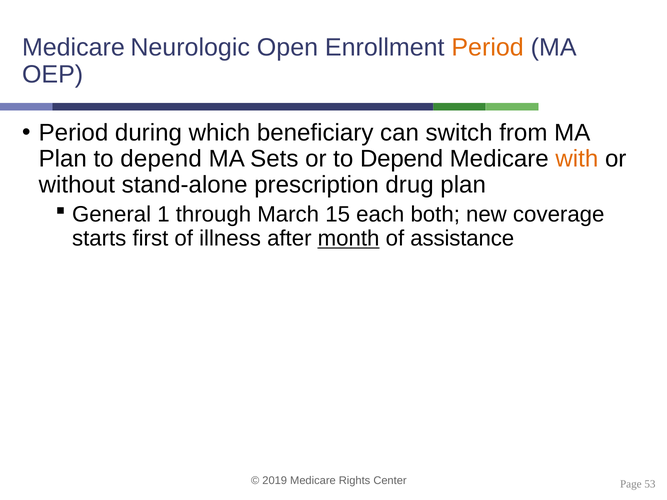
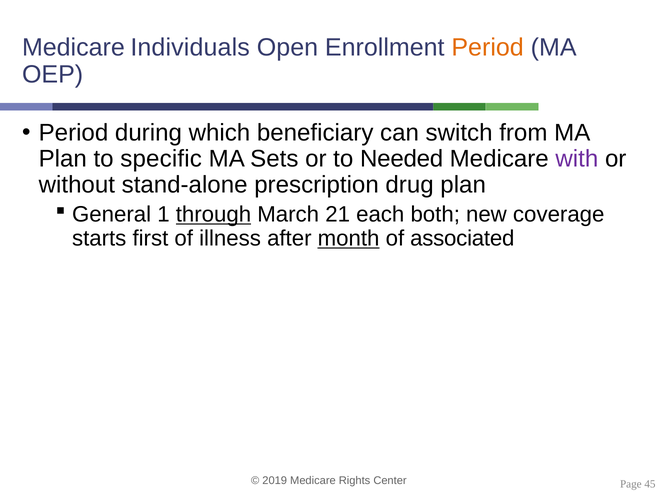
Neurologic: Neurologic -> Individuals
Plan to depend: depend -> specific
or to Depend: Depend -> Needed
with colour: orange -> purple
through underline: none -> present
15: 15 -> 21
assistance: assistance -> associated
53: 53 -> 45
